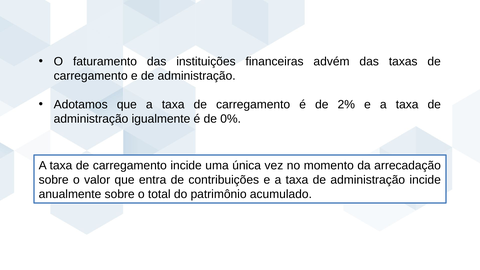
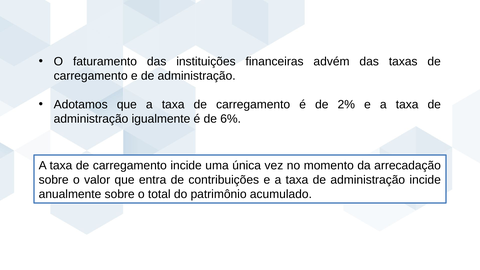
0%: 0% -> 6%
